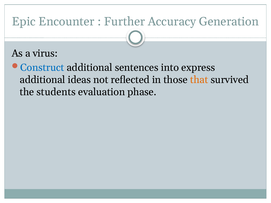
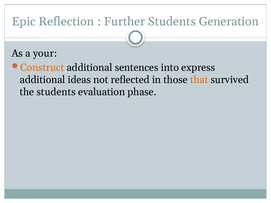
Encounter: Encounter -> Reflection
Further Accuracy: Accuracy -> Students
virus: virus -> your
Construct colour: blue -> orange
